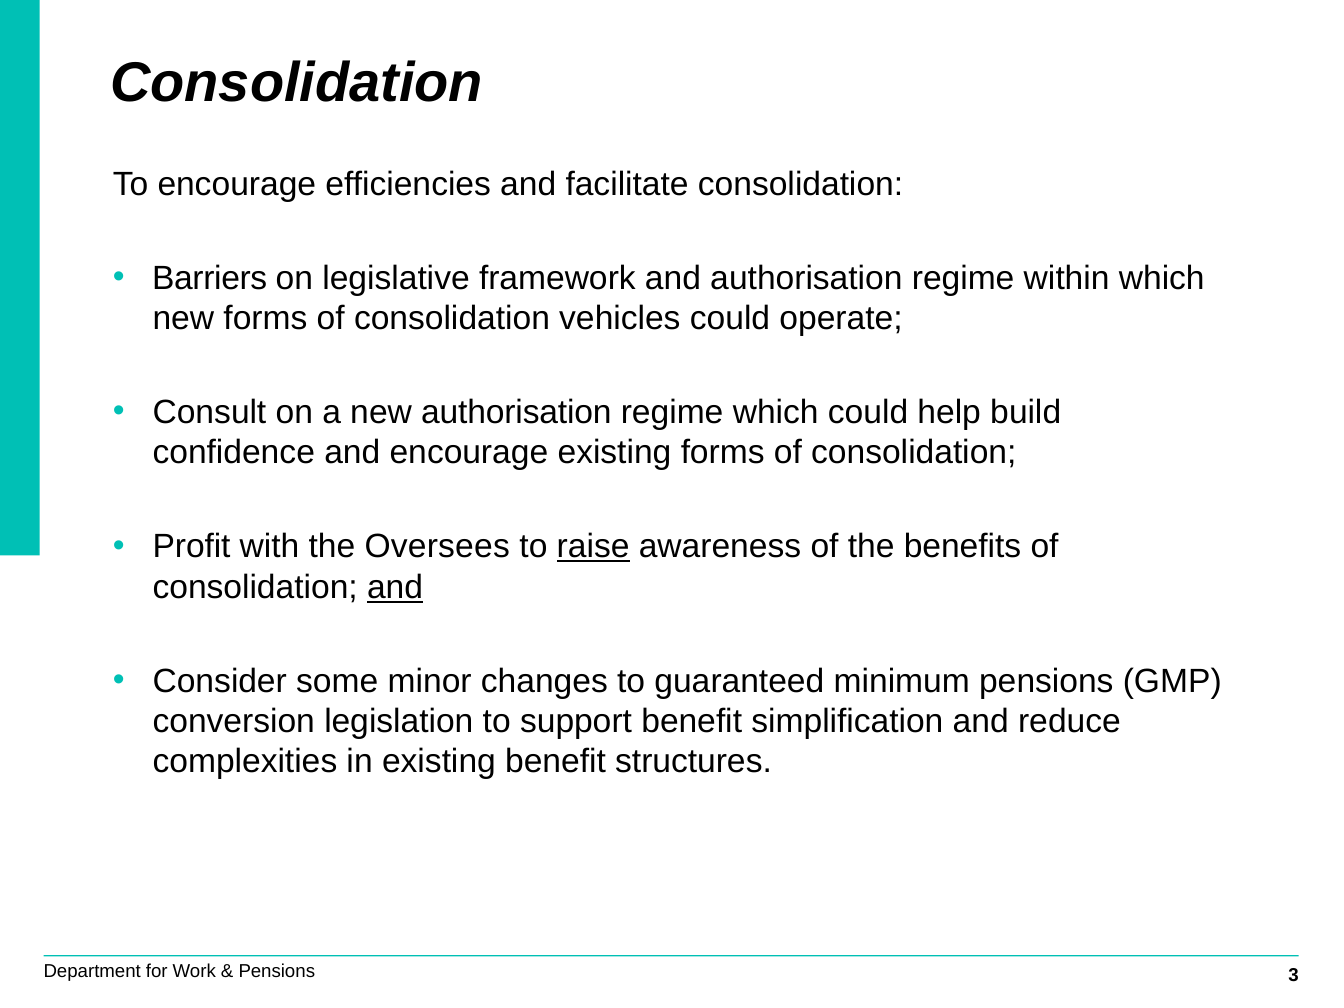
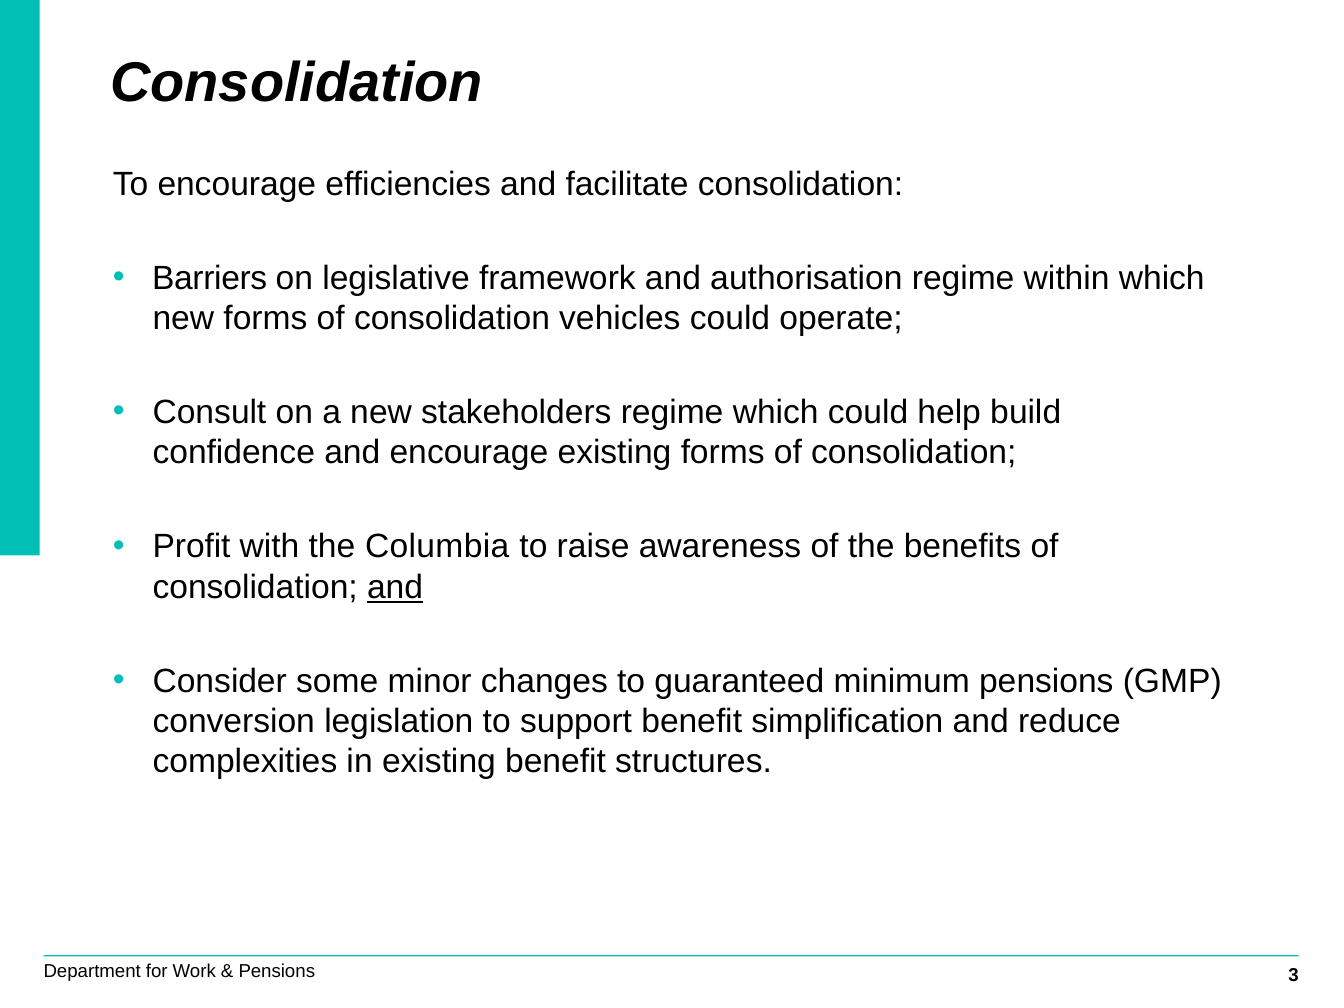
new authorisation: authorisation -> stakeholders
Oversees: Oversees -> Columbia
raise underline: present -> none
